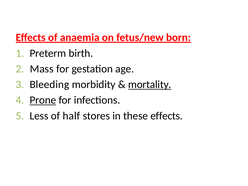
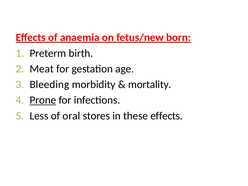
Mass: Mass -> Meat
mortality underline: present -> none
half: half -> oral
